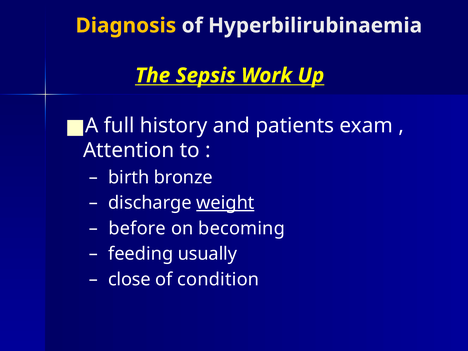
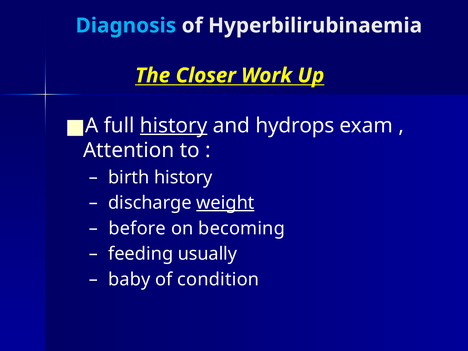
Diagnosis colour: yellow -> light blue
Sepsis: Sepsis -> Closer
history at (174, 126) underline: none -> present
patients: patients -> hydrops
birth bronze: bronze -> history
close: close -> baby
